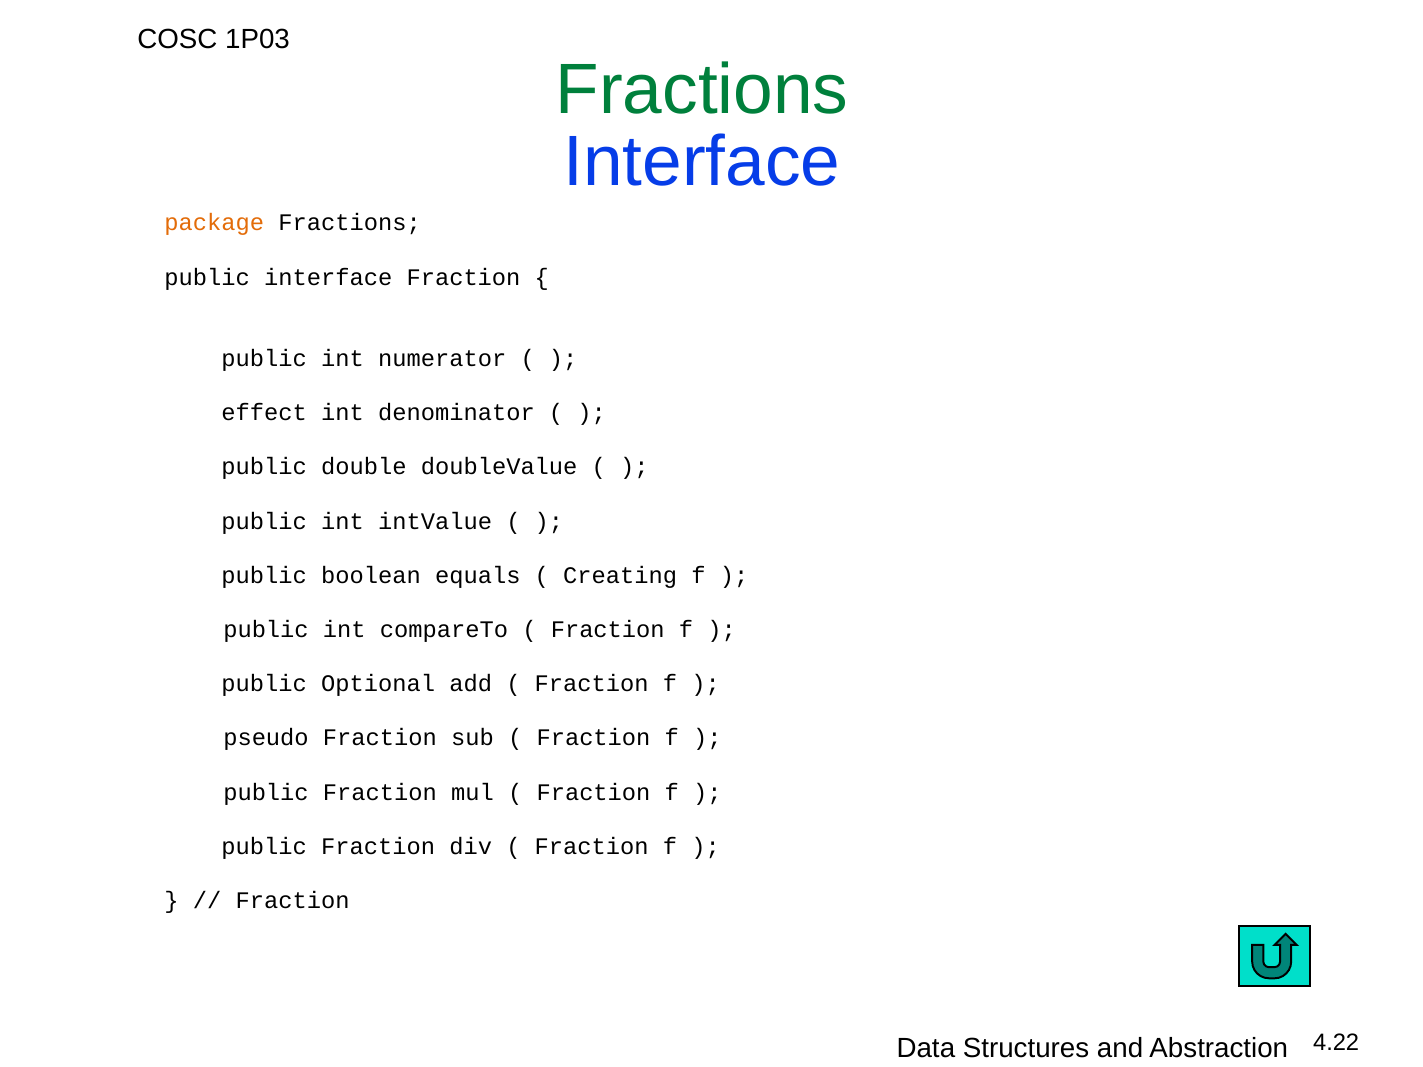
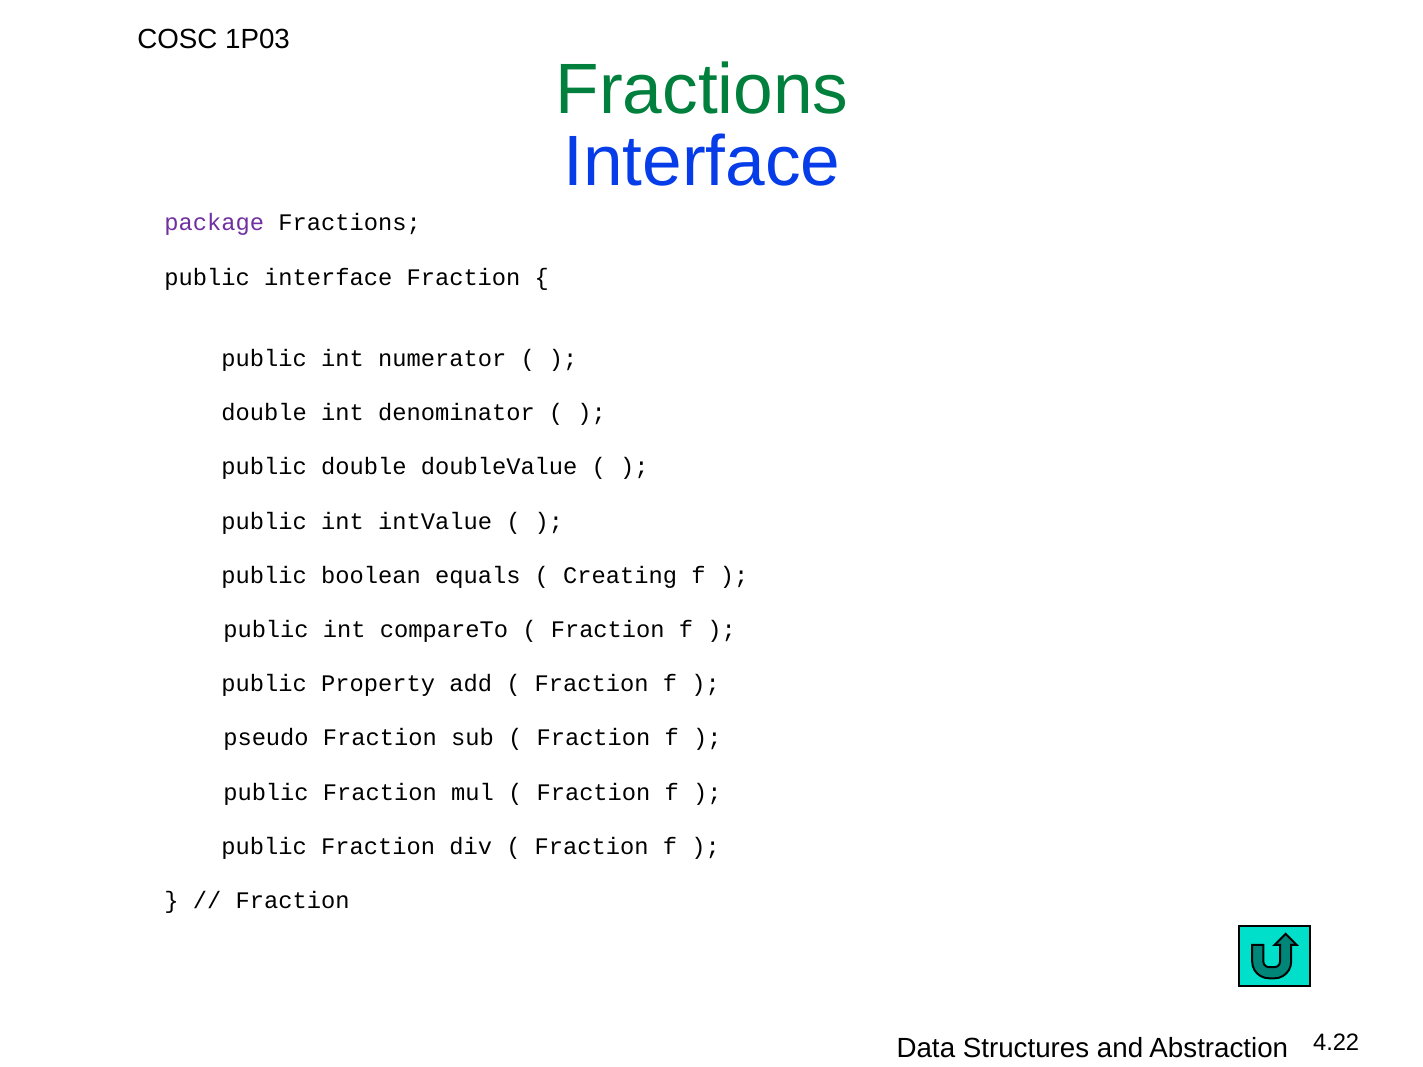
package colour: orange -> purple
effect at (264, 413): effect -> double
Optional: Optional -> Property
